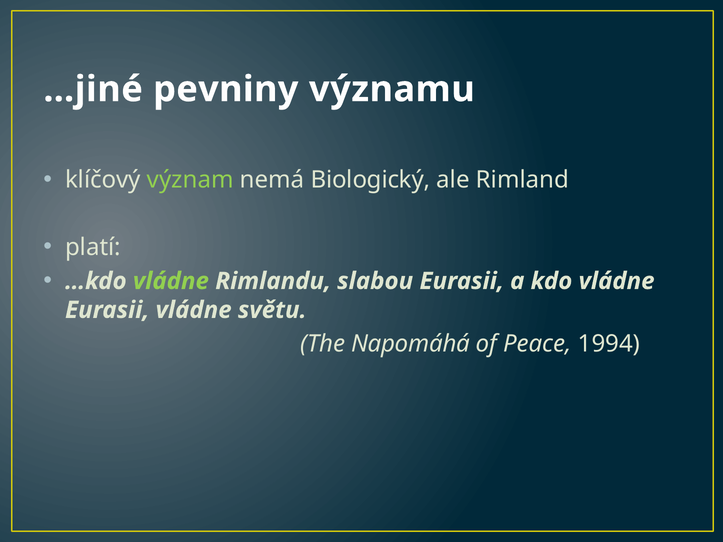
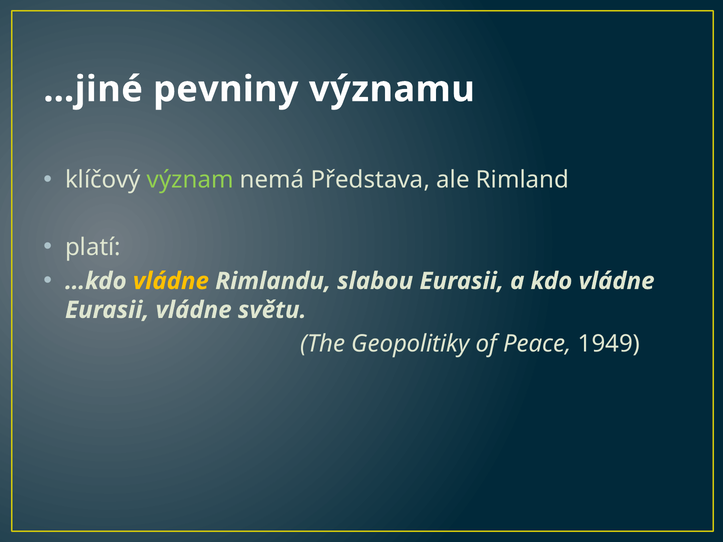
Biologický: Biologický -> Představa
vládne at (171, 281) colour: light green -> yellow
Napomáhá: Napomáhá -> Geopolitiky
1994: 1994 -> 1949
